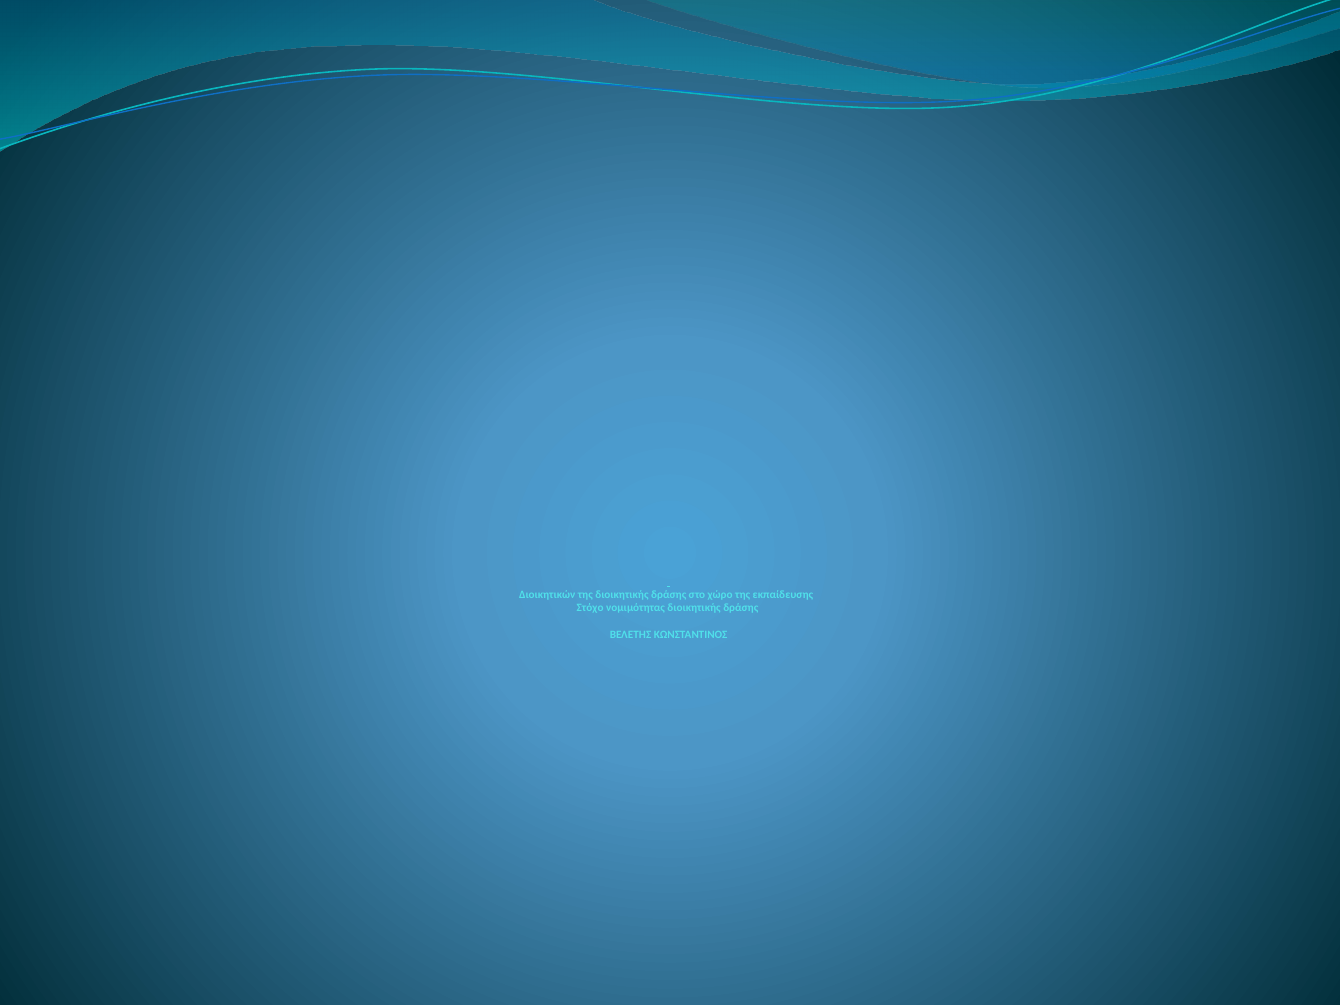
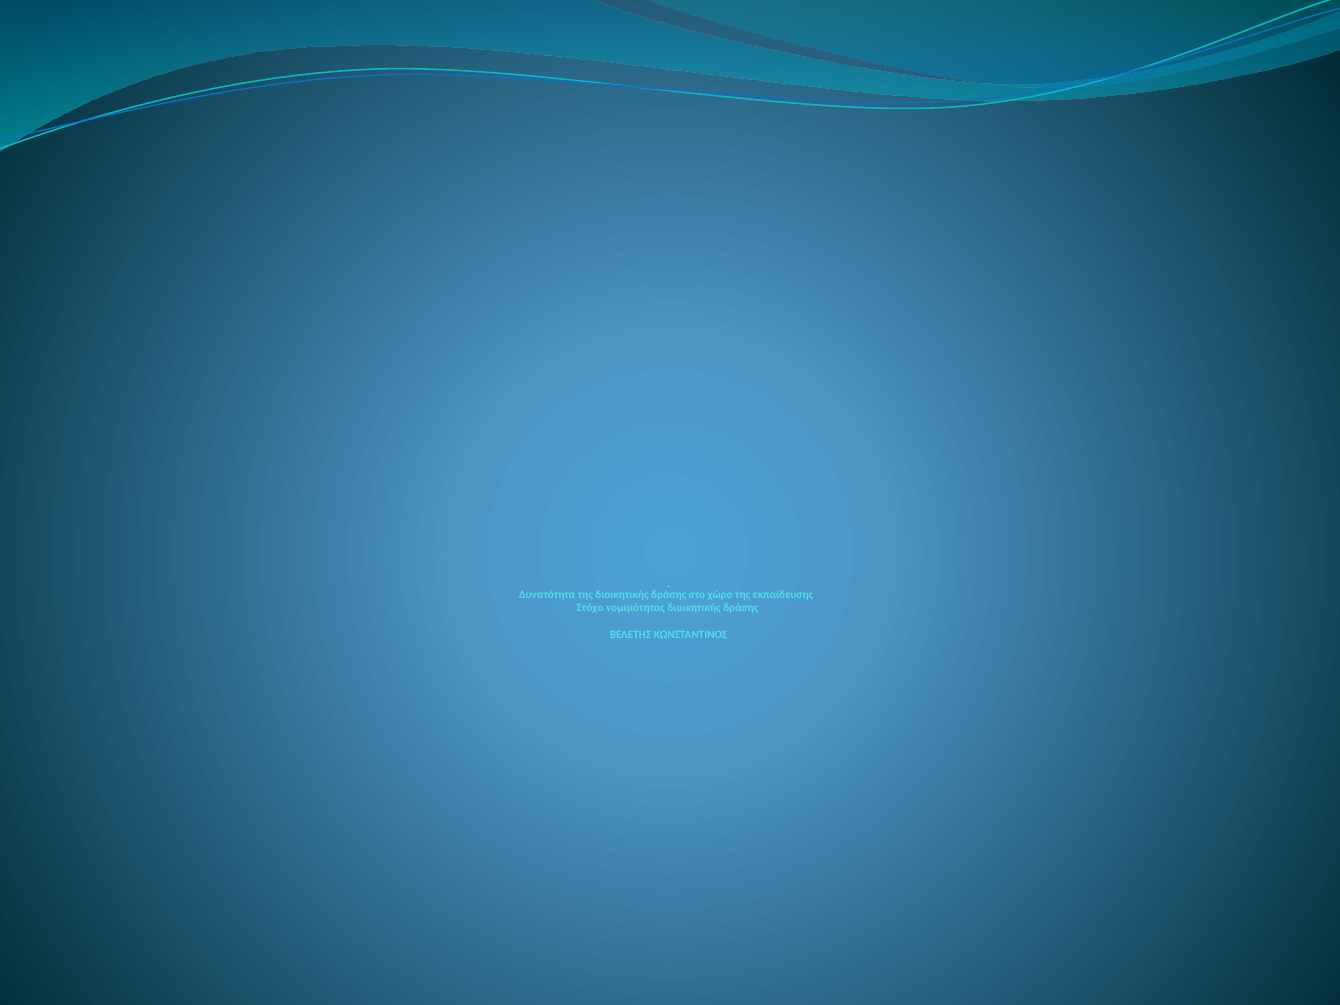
Διοικητικών: Διοικητικών -> Δυνατότητα
